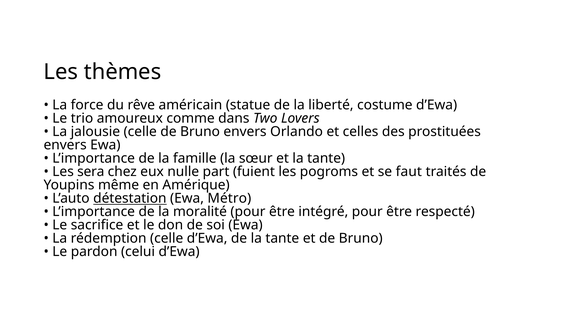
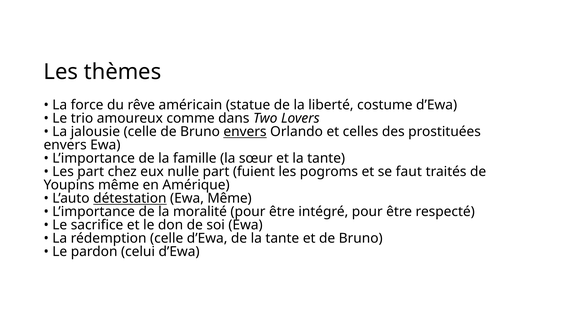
envers at (245, 132) underline: none -> present
Les sera: sera -> part
Ewa Métro: Métro -> Même
